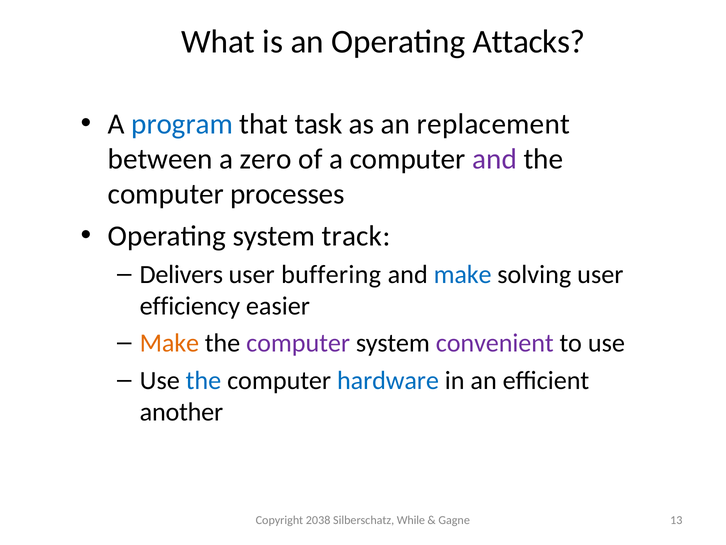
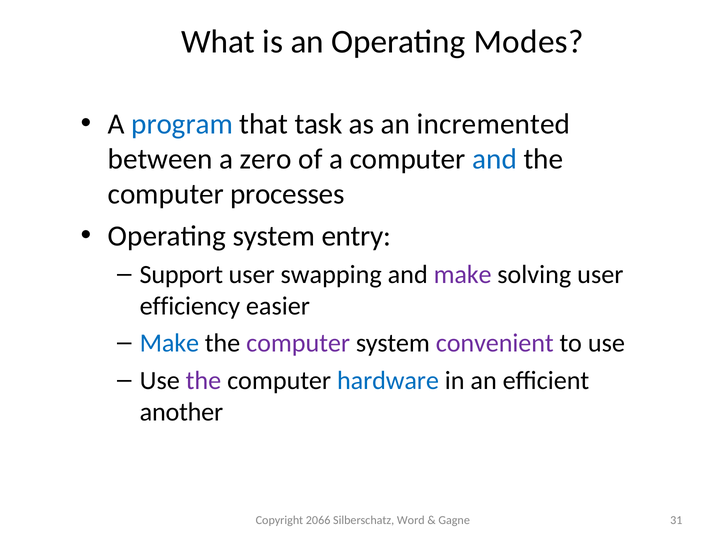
Attacks: Attacks -> Modes
replacement: replacement -> incremented
and at (495, 159) colour: purple -> blue
track: track -> entry
Delivers: Delivers -> Support
buffering: buffering -> swapping
make at (463, 274) colour: blue -> purple
Make at (169, 343) colour: orange -> blue
the at (204, 380) colour: blue -> purple
2038: 2038 -> 2066
While: While -> Word
13: 13 -> 31
